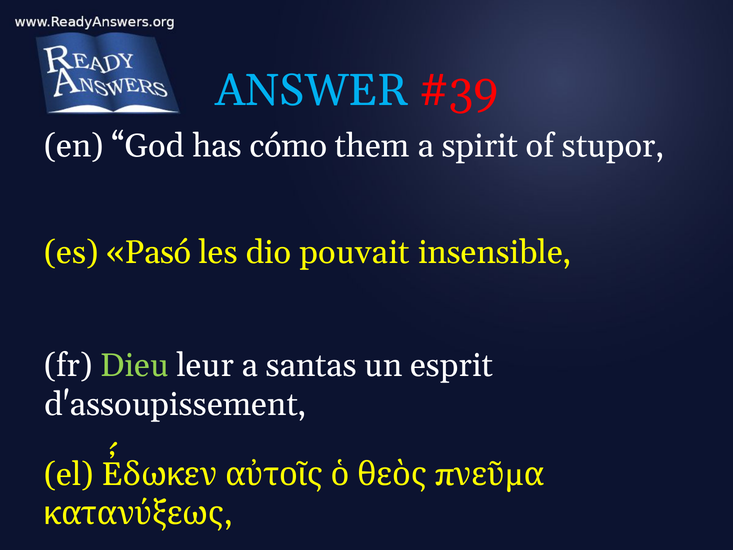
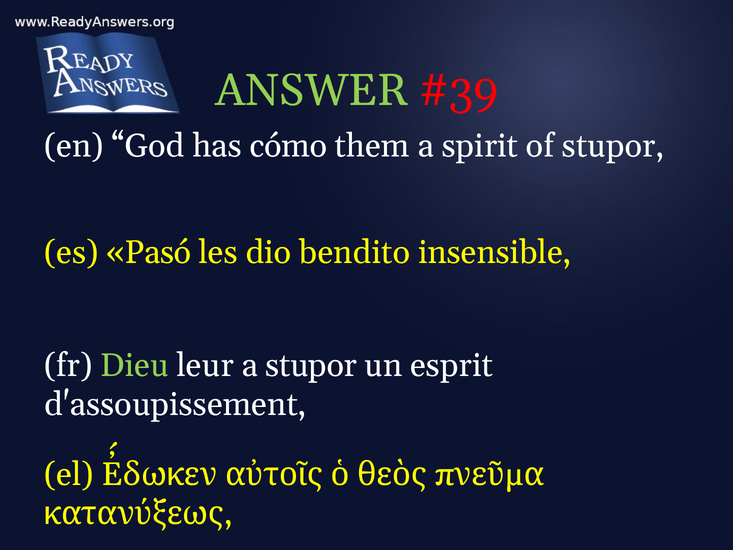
ANSWER colour: light blue -> light green
pouvait: pouvait -> bendito
a santas: santas -> stupor
